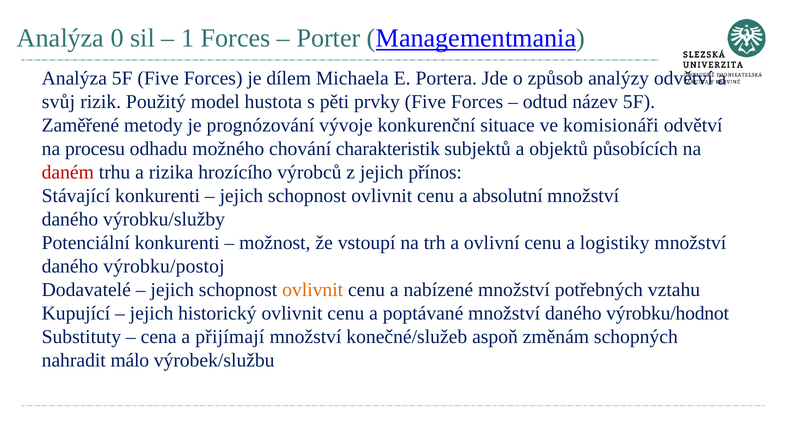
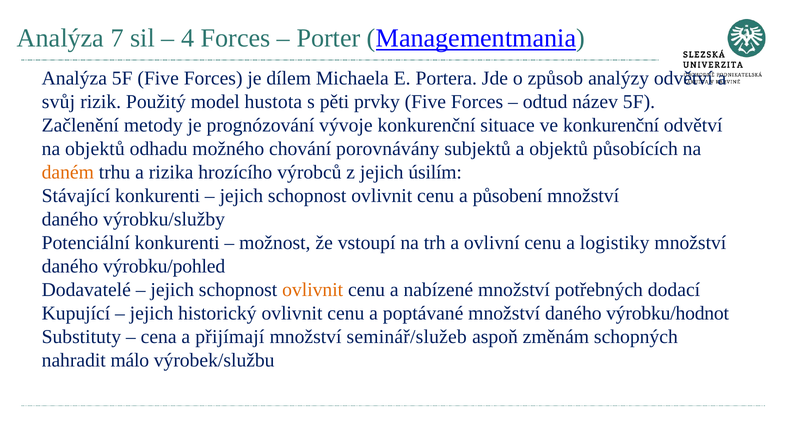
0: 0 -> 7
1: 1 -> 4
Zaměřené: Zaměřené -> Začlenění
ve komisionáři: komisionáři -> konkurenční
na procesu: procesu -> objektů
charakteristik: charakteristik -> porovnávány
daném colour: red -> orange
přínos: přínos -> úsilím
absolutní: absolutní -> působení
výrobku/postoj: výrobku/postoj -> výrobku/pohled
vztahu: vztahu -> dodací
konečné/služeb: konečné/služeb -> seminář/služeb
